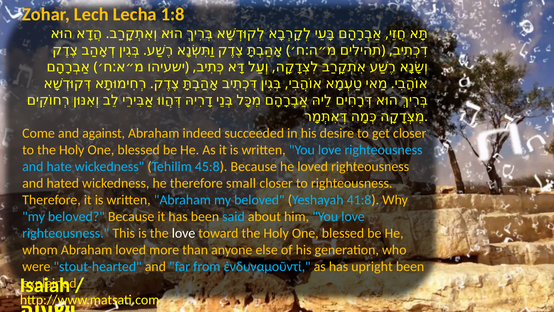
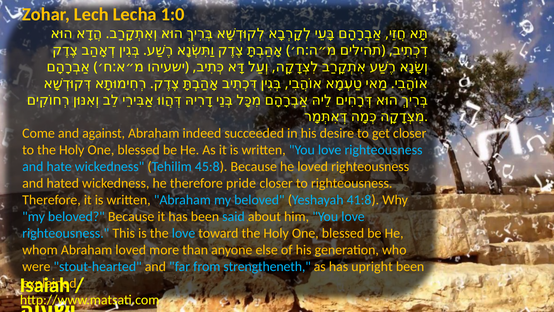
1:8: 1:8 -> 1:0
small: small -> pride
love at (184, 233) colour: white -> light blue
ἐνδυναμοῦντί: ἐνδυναμοῦντί -> strengtheneth
